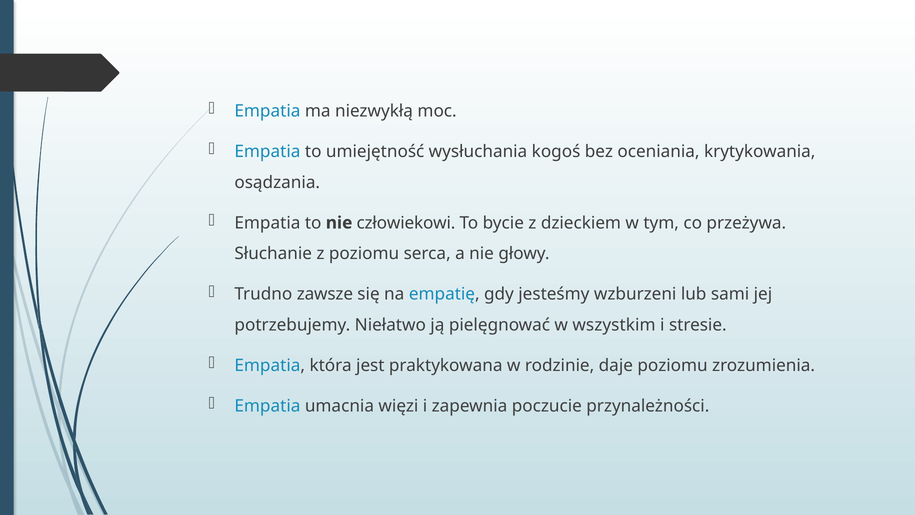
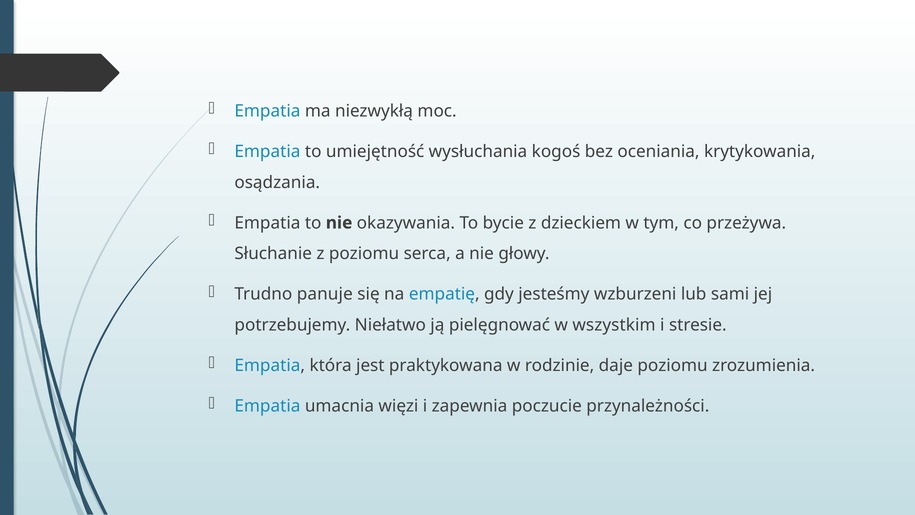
człowiekowi: człowiekowi -> okazywania
zawsze: zawsze -> panuje
